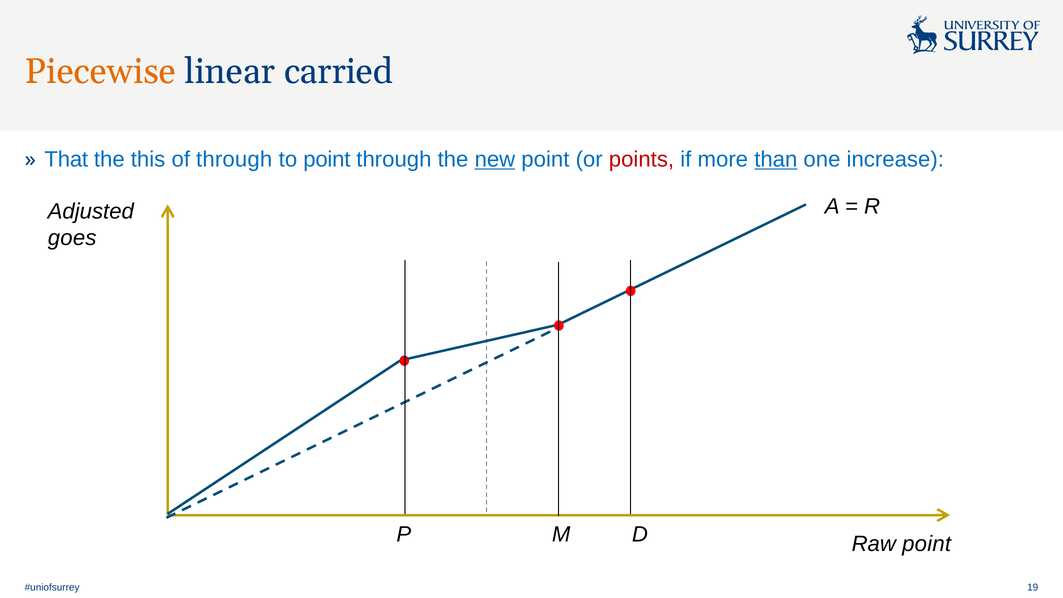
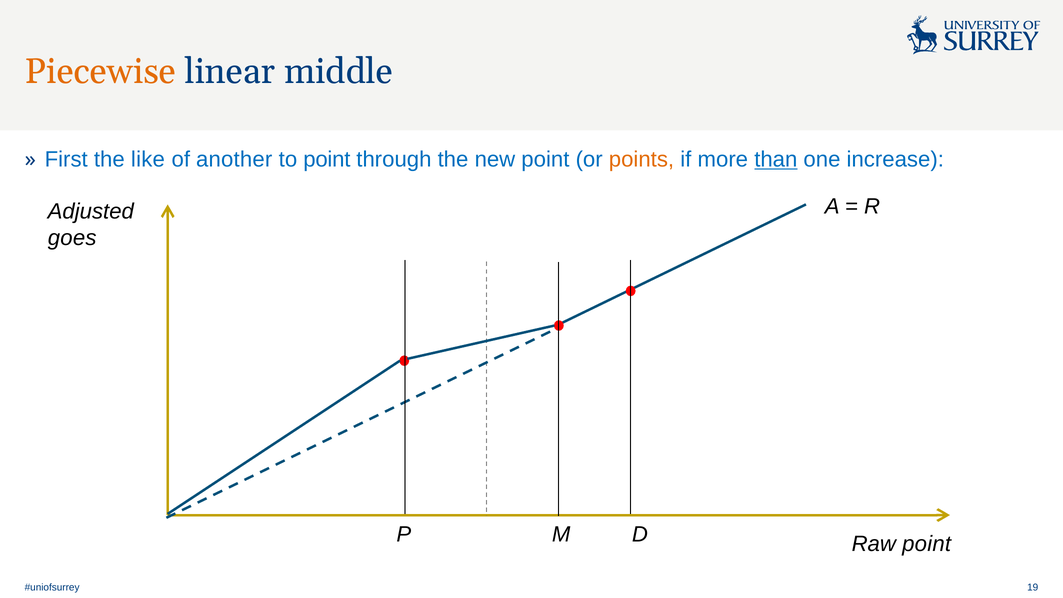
carried: carried -> middle
That: That -> First
this: this -> like
of through: through -> another
new underline: present -> none
points colour: red -> orange
